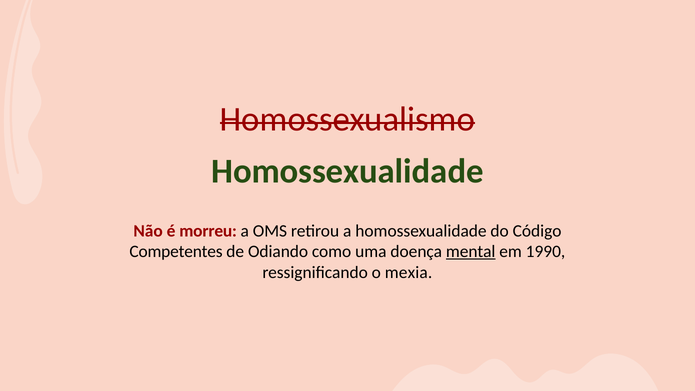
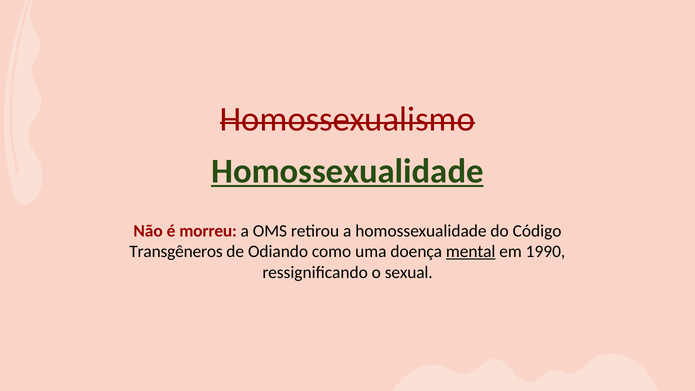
Homossexualidade at (347, 171) underline: none -> present
Competentes: Competentes -> Transgêneros
mexia: mexia -> sexual
